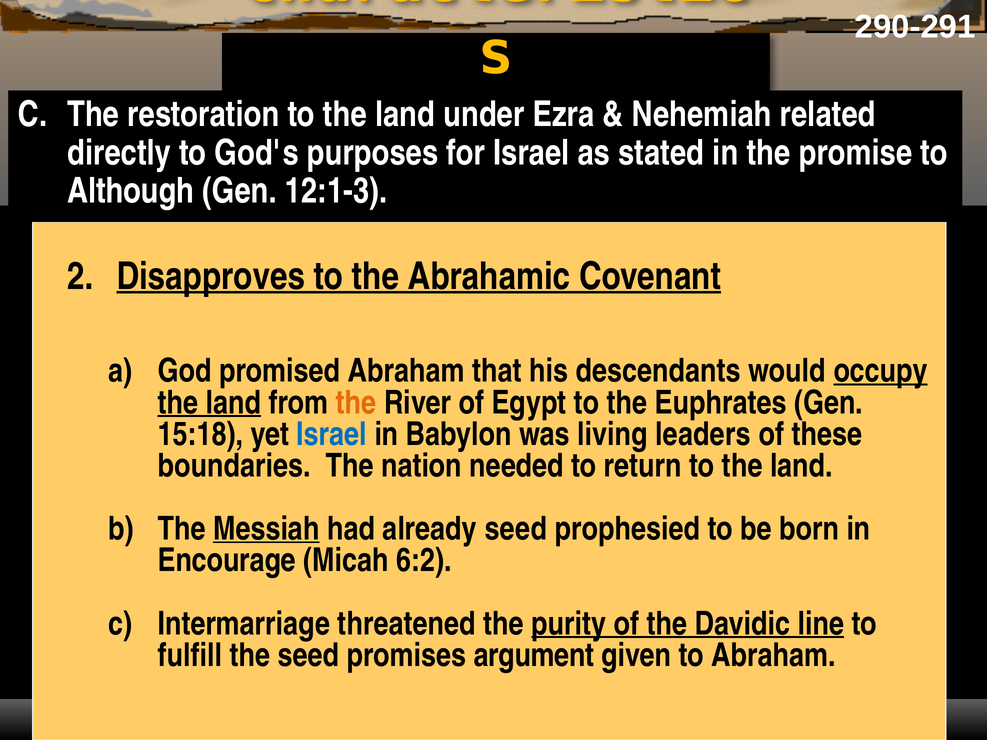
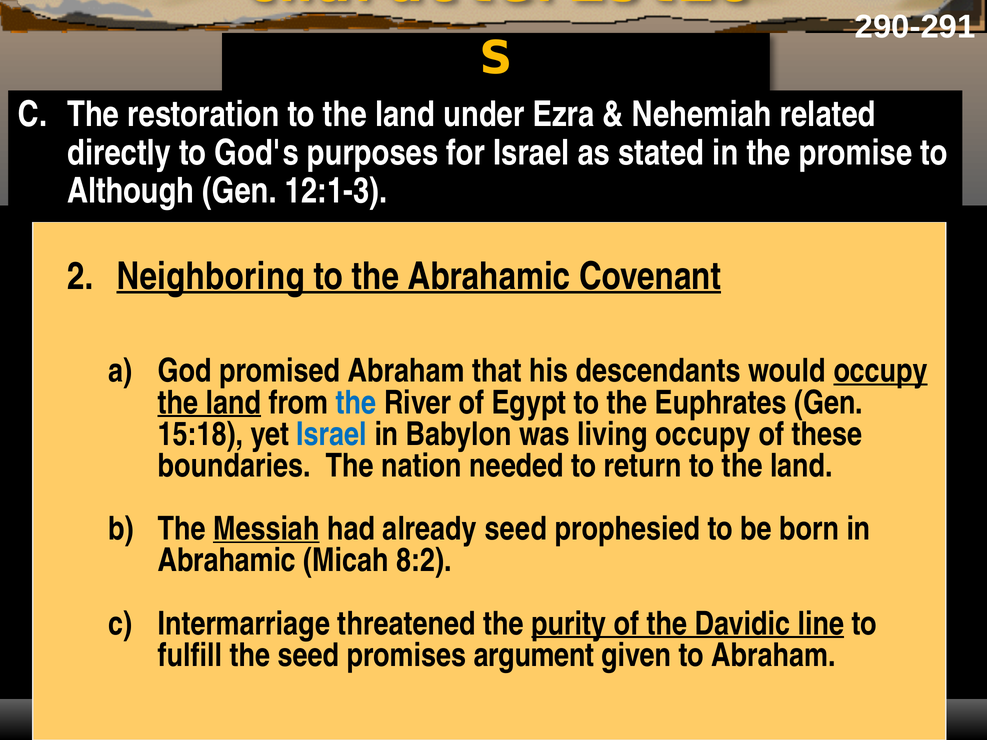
Disapproves: Disapproves -> Neighboring
the at (356, 403) colour: orange -> blue
living leaders: leaders -> occupy
Encourage at (227, 561): Encourage -> Abrahamic
6:2: 6:2 -> 8:2
